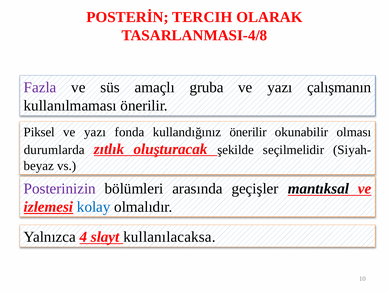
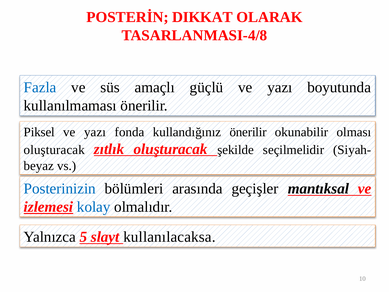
TERCIH: TERCIH -> DIKKAT
Fazla colour: purple -> blue
gruba: gruba -> güçlü
çalışmanın: çalışmanın -> boyutunda
durumlarda at (54, 150): durumlarda -> oluşturacak
Posterinizin colour: purple -> blue
4: 4 -> 5
